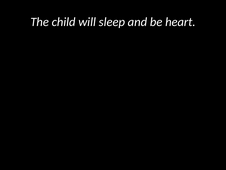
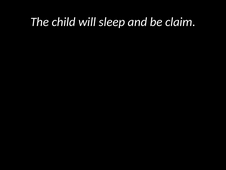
heart: heart -> claim
